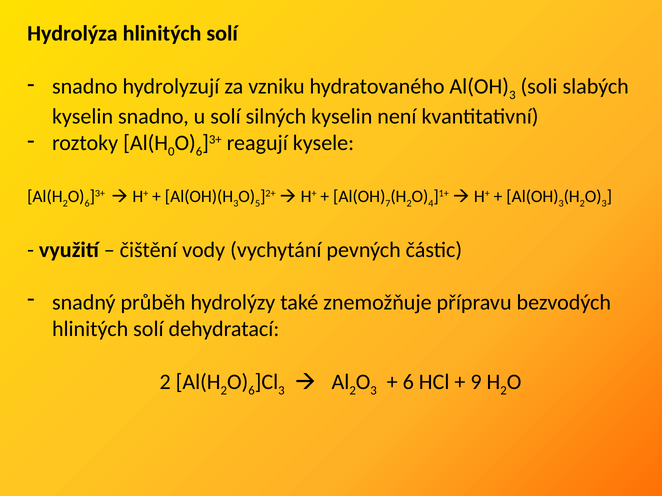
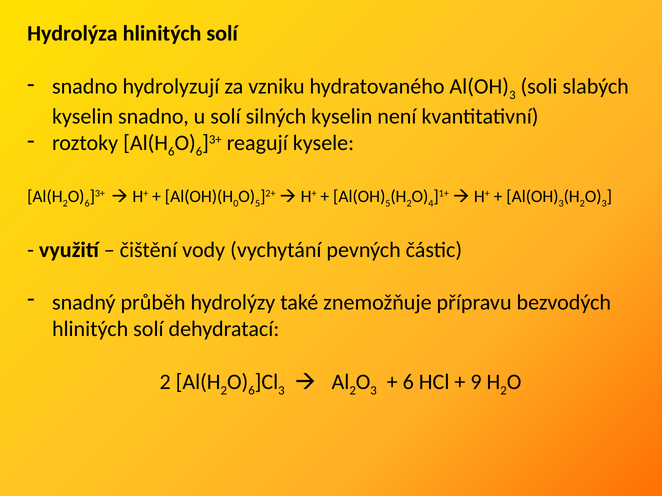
0 at (171, 152): 0 -> 6
3 at (236, 203): 3 -> 0
7 at (388, 203): 7 -> 5
